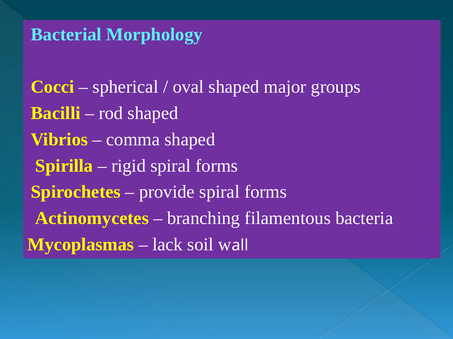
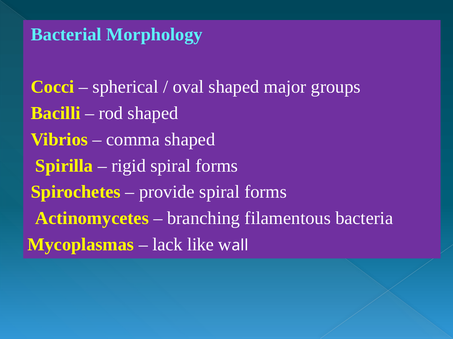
soil: soil -> like
